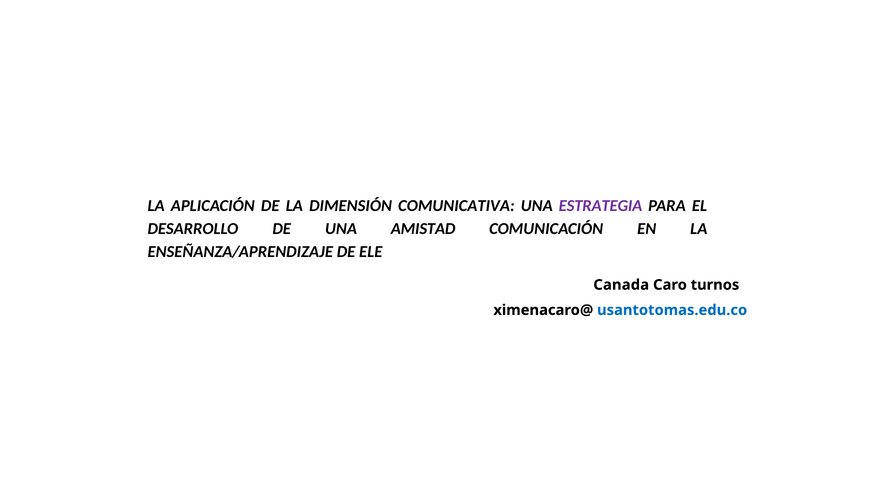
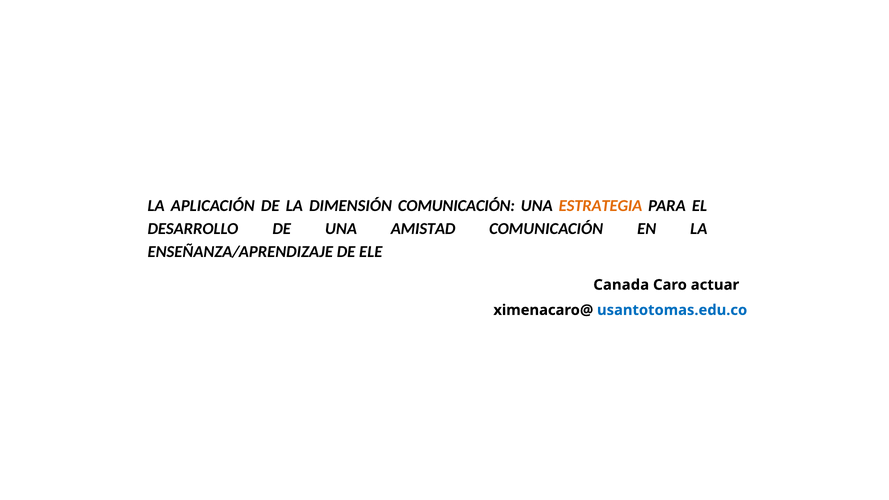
DIMENSIÓN COMUNICATIVA: COMUNICATIVA -> COMUNICACIÓN
ESTRATEGIA colour: purple -> orange
turnos: turnos -> actuar
